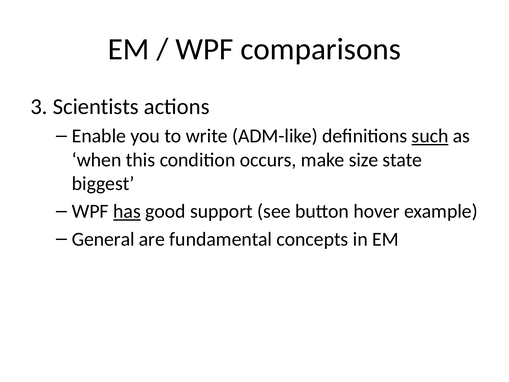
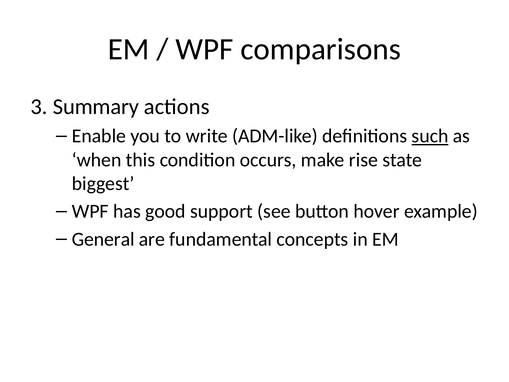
Scientists: Scientists -> Summary
size: size -> rise
has underline: present -> none
